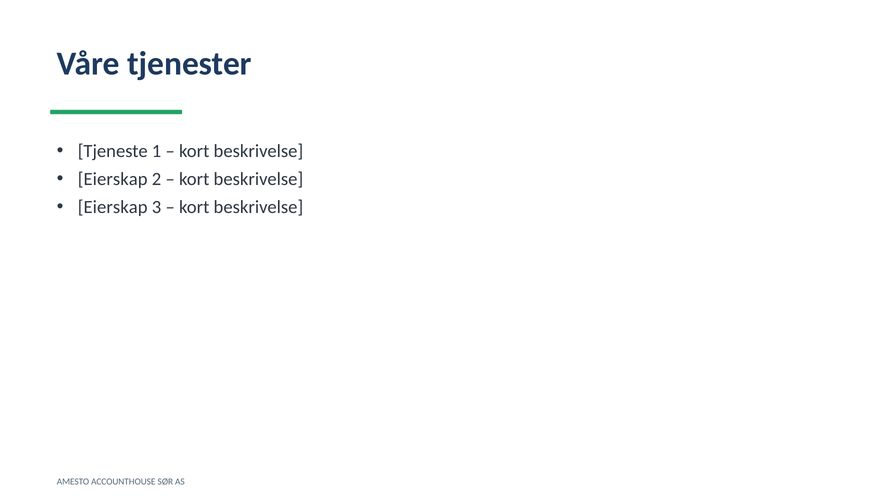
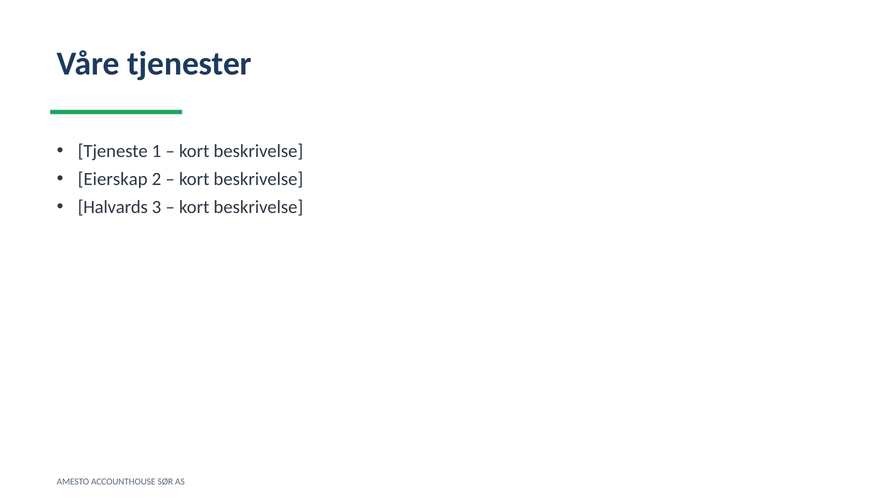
Eierskap at (113, 207): Eierskap -> Halvards
